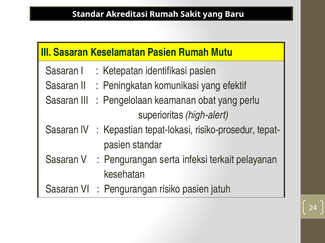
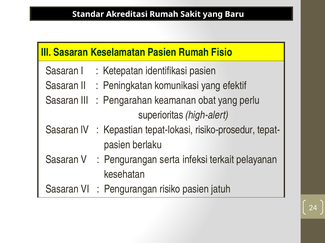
Mutu: Mutu -> Fisio
Pengelolaan: Pengelolaan -> Pengarahan
pasien standar: standar -> berlaku
